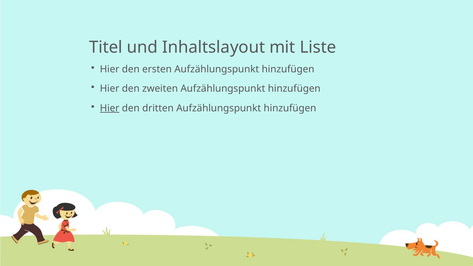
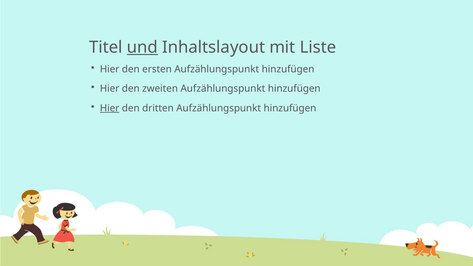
und underline: none -> present
